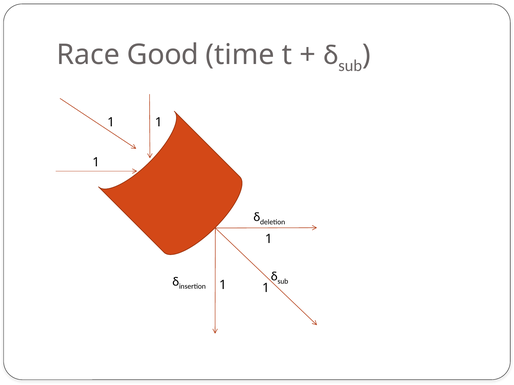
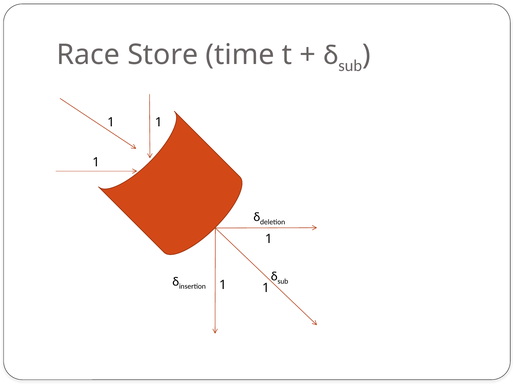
Good: Good -> Store
